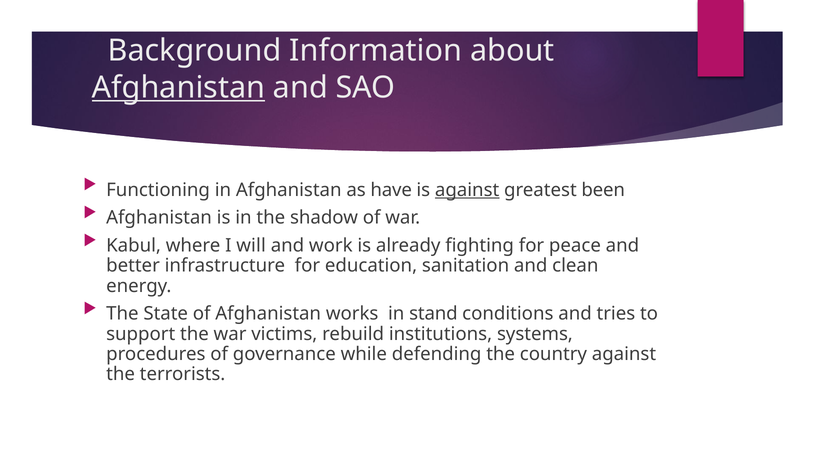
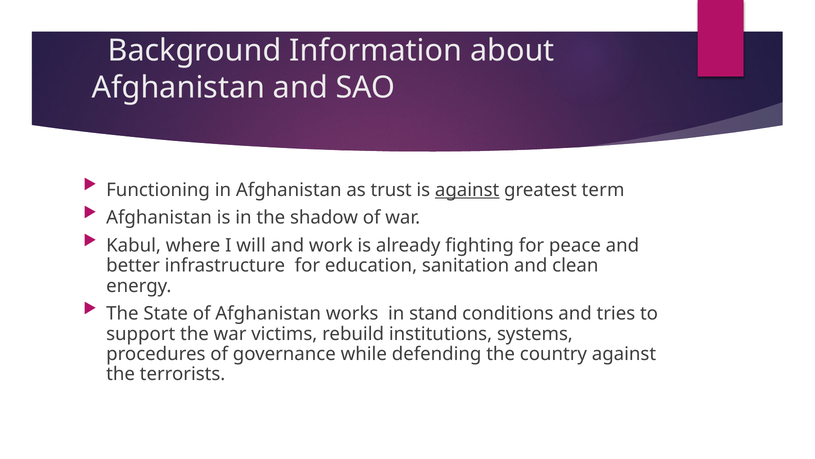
Afghanistan at (178, 87) underline: present -> none
have: have -> trust
been: been -> term
